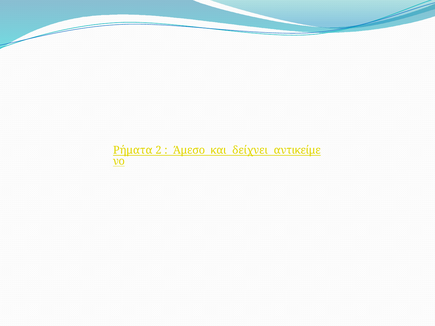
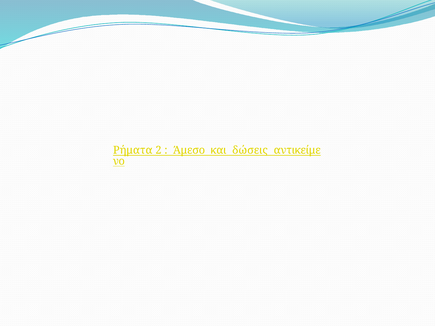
δείχνει: δείχνει -> δώσεις
